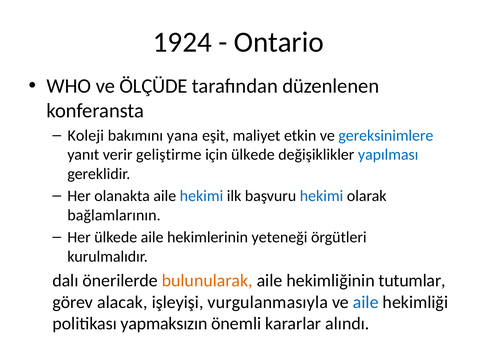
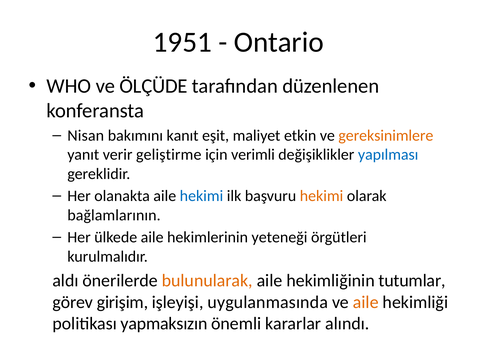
1924: 1924 -> 1951
Koleji: Koleji -> Nisan
yana: yana -> kanıt
gereksinimlere colour: blue -> orange
için ülkede: ülkede -> verimli
hekimi at (322, 196) colour: blue -> orange
dalı: dalı -> aldı
alacak: alacak -> girişim
vurgulanmasıyla: vurgulanmasıyla -> uygulanmasında
aile at (366, 302) colour: blue -> orange
